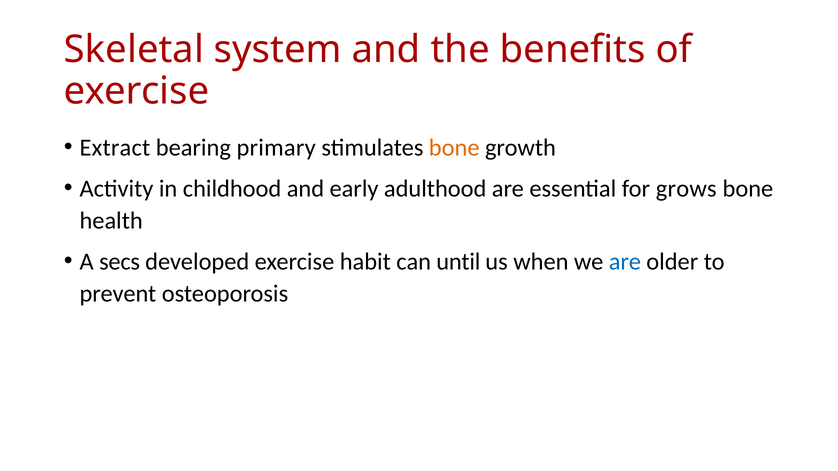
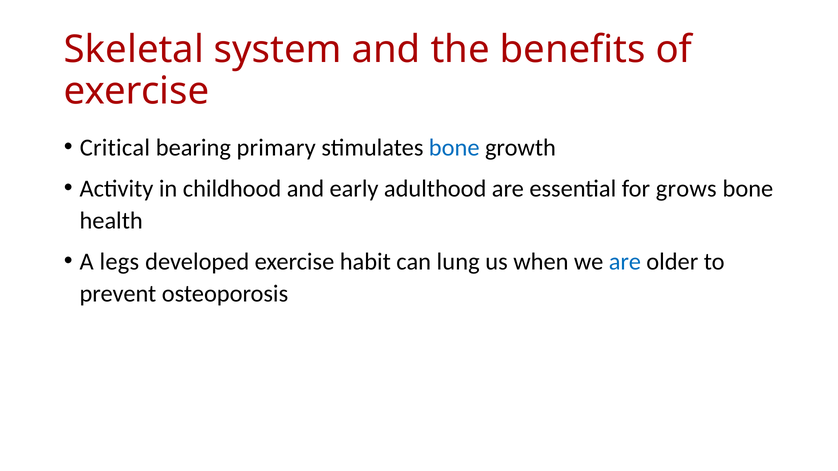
Extract: Extract -> Critical
bone at (454, 148) colour: orange -> blue
secs: secs -> legs
until: until -> lung
